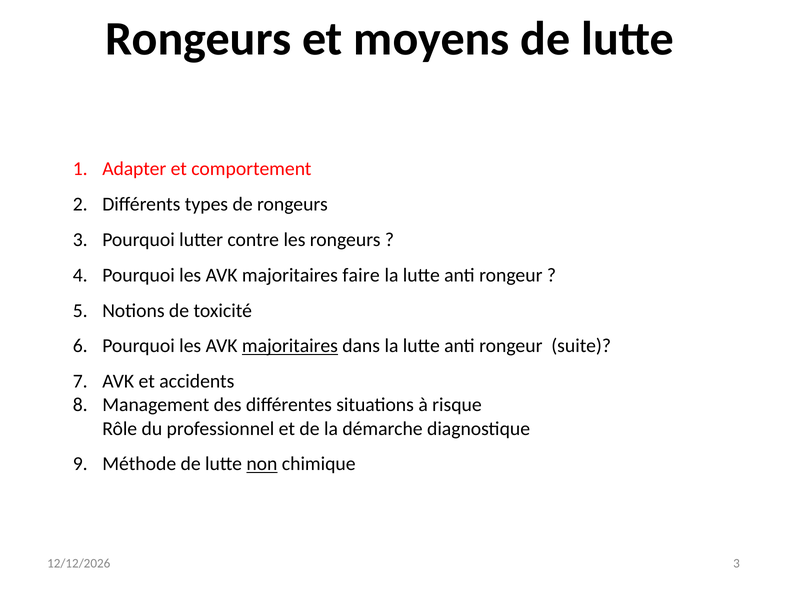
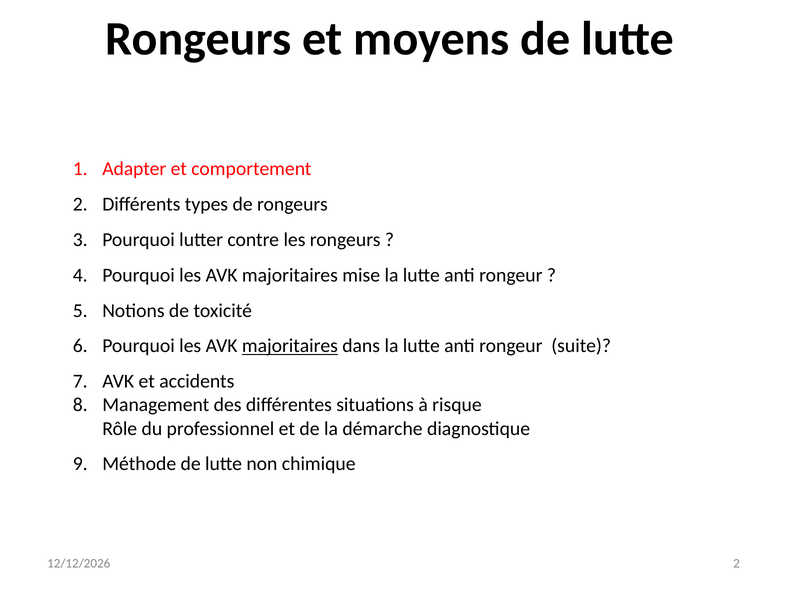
faire: faire -> mise
non underline: present -> none
3 at (737, 564): 3 -> 2
